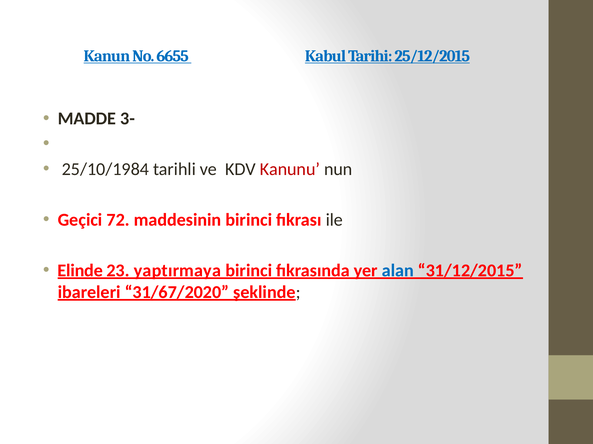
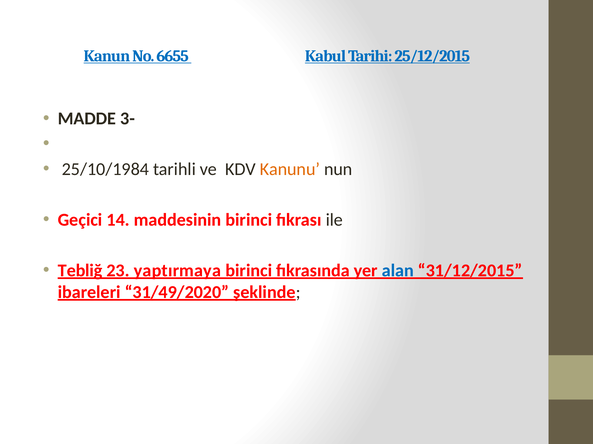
Kanunu colour: red -> orange
72: 72 -> 14
Elinde: Elinde -> Tebliğ
31/67/2020: 31/67/2020 -> 31/49/2020
